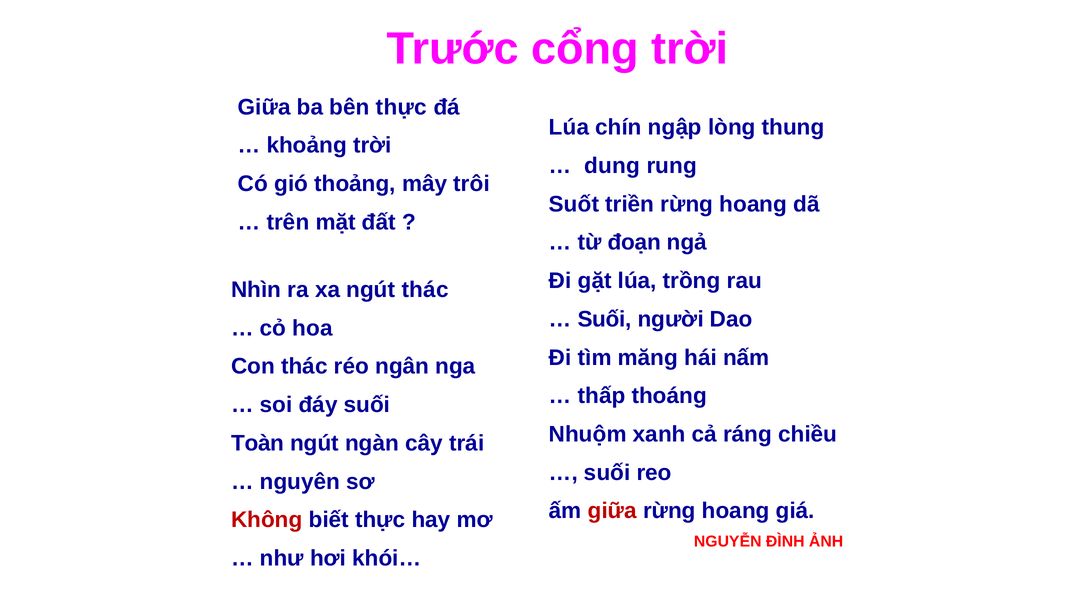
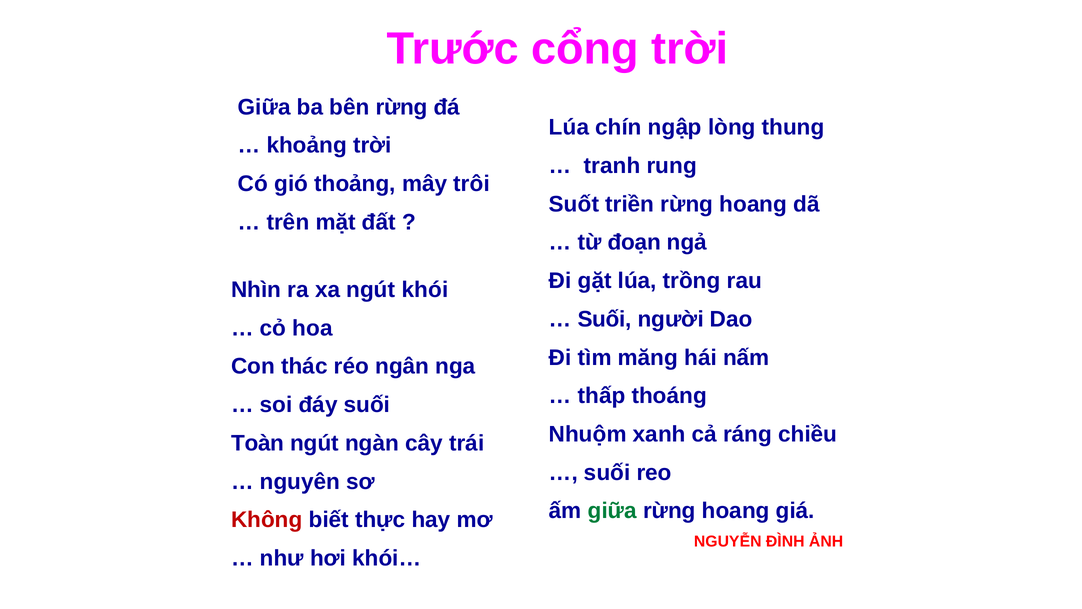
bên thực: thực -> rừng
dung: dung -> tranh
ngút thác: thác -> khói
giữa at (612, 511) colour: red -> green
